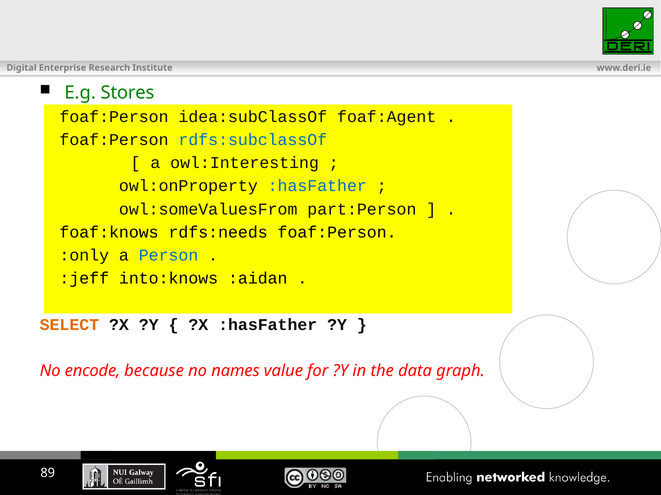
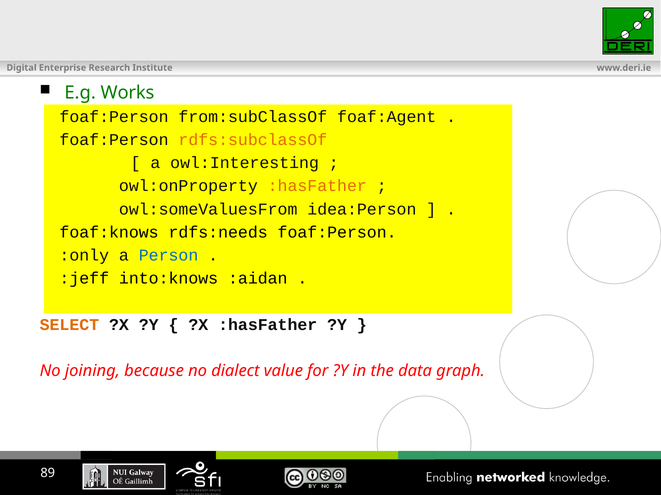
Stores: Stores -> Works
idea:subClassOf: idea:subClassOf -> from:subClassOf
rdfs:subclassOf colour: blue -> orange
:hasFather at (317, 186) colour: blue -> orange
part:Person: part:Person -> idea:Person
encode: encode -> joining
names: names -> dialect
